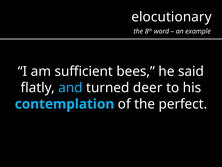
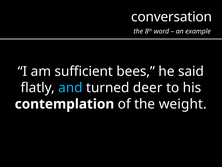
elocutionary: elocutionary -> conversation
contemplation colour: light blue -> white
perfect: perfect -> weight
